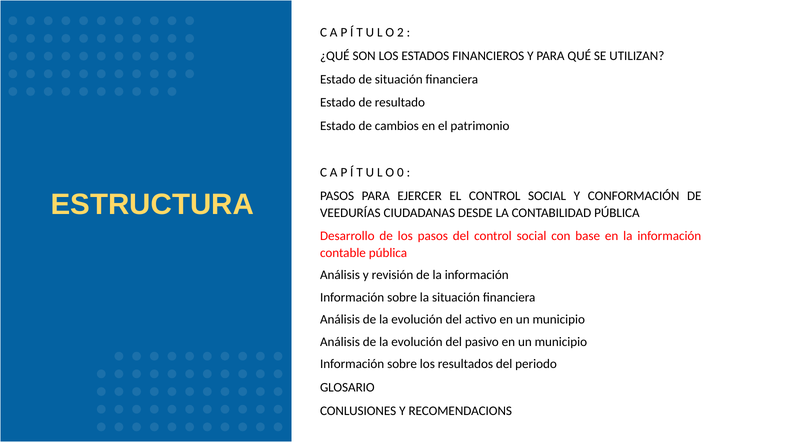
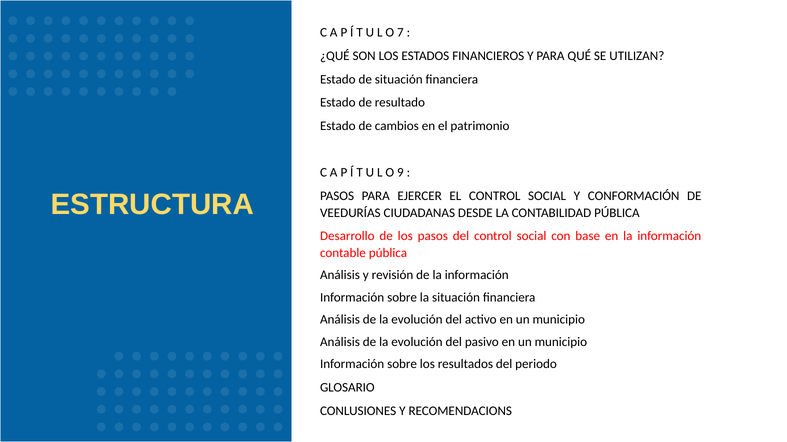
2: 2 -> 7
0: 0 -> 9
